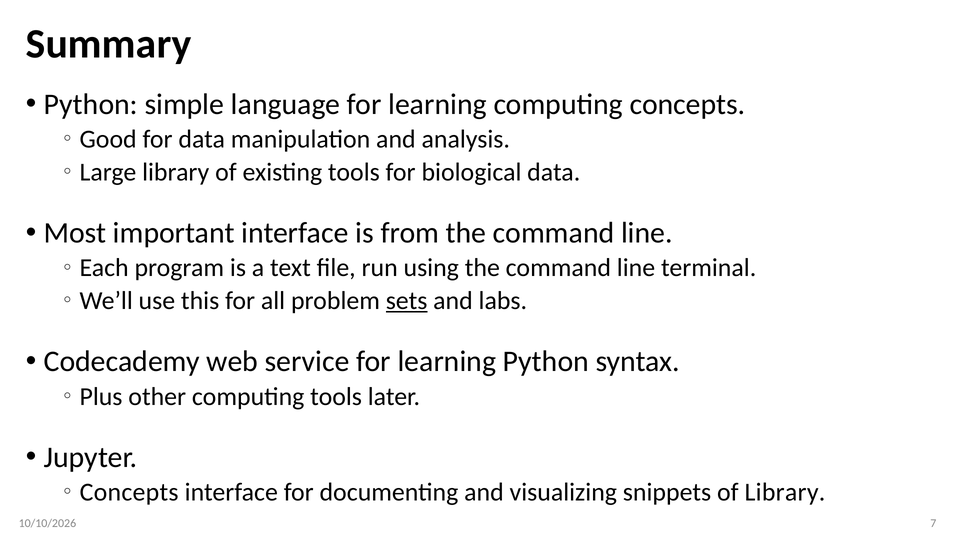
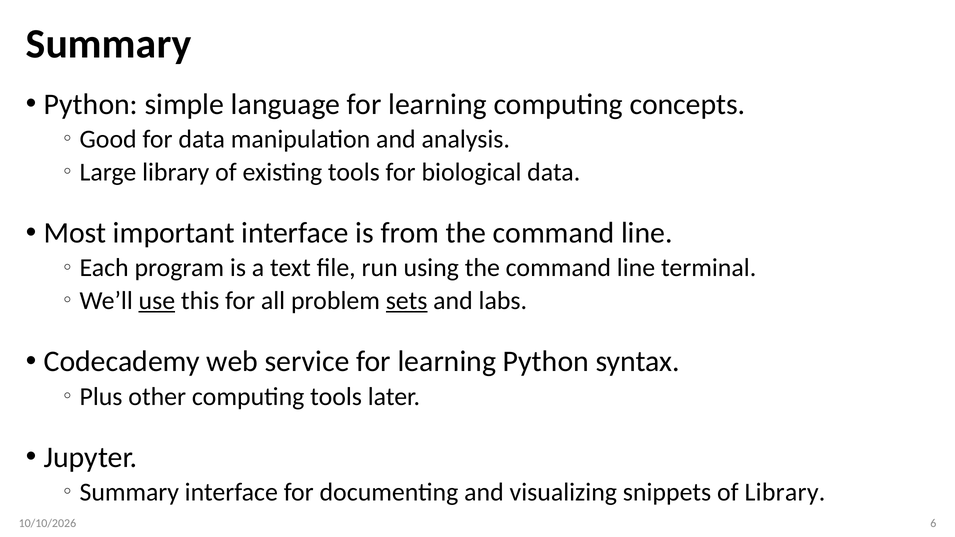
use underline: none -> present
Concepts at (129, 492): Concepts -> Summary
7: 7 -> 6
